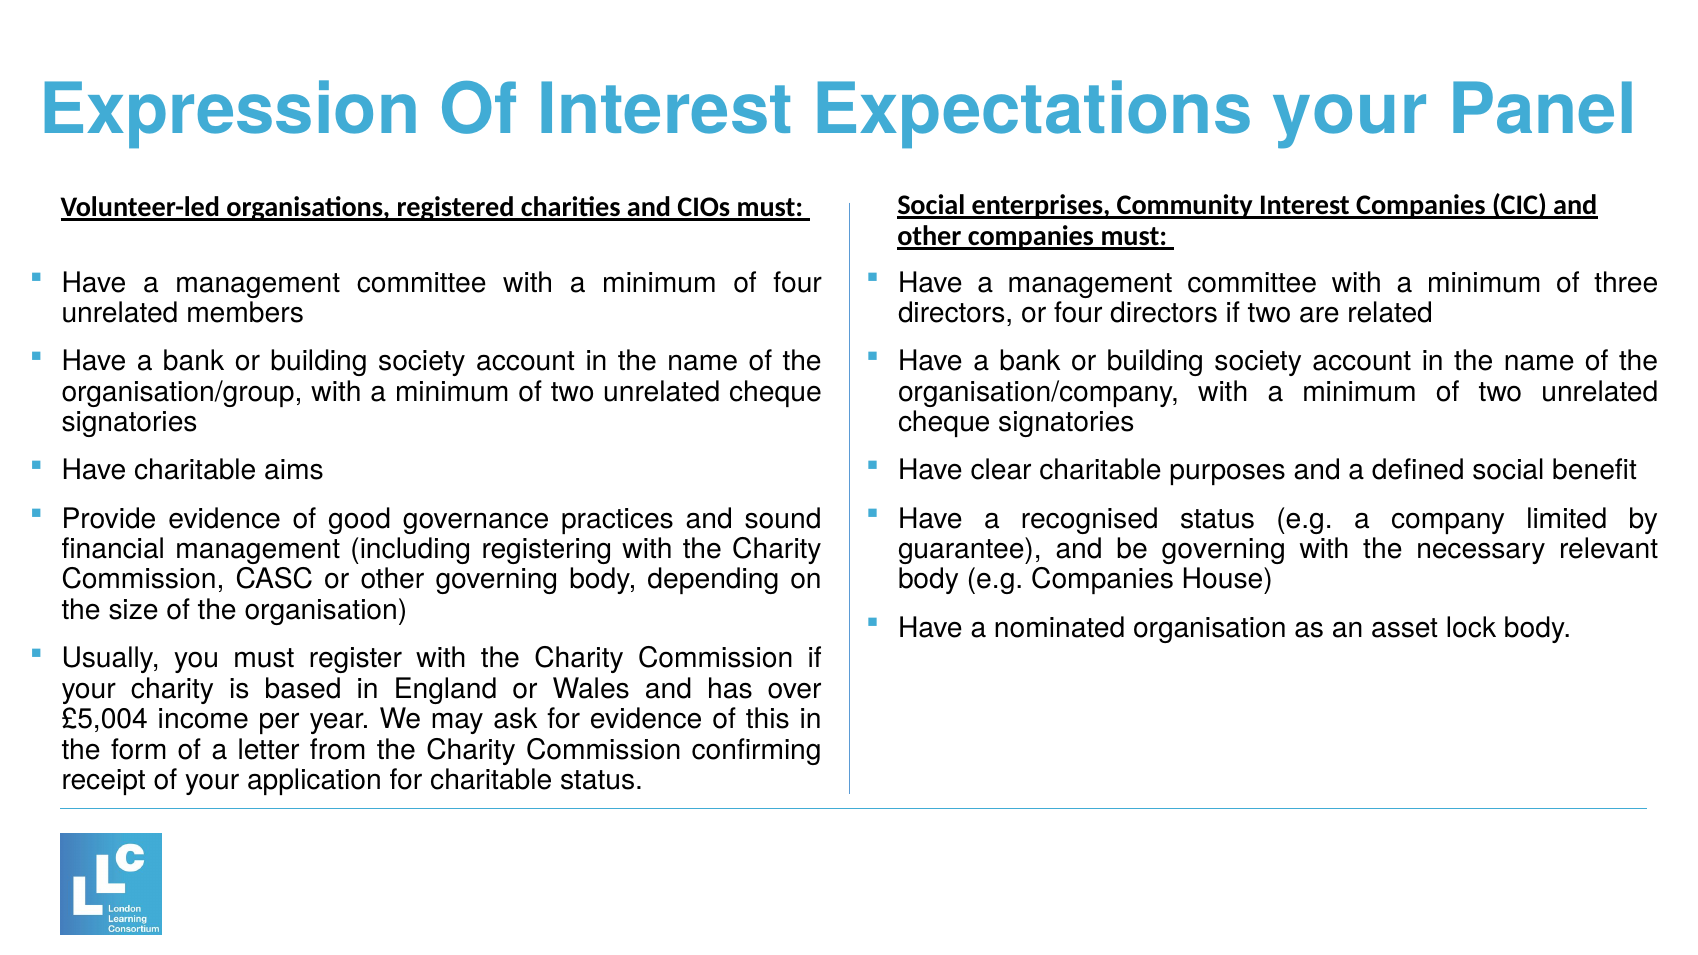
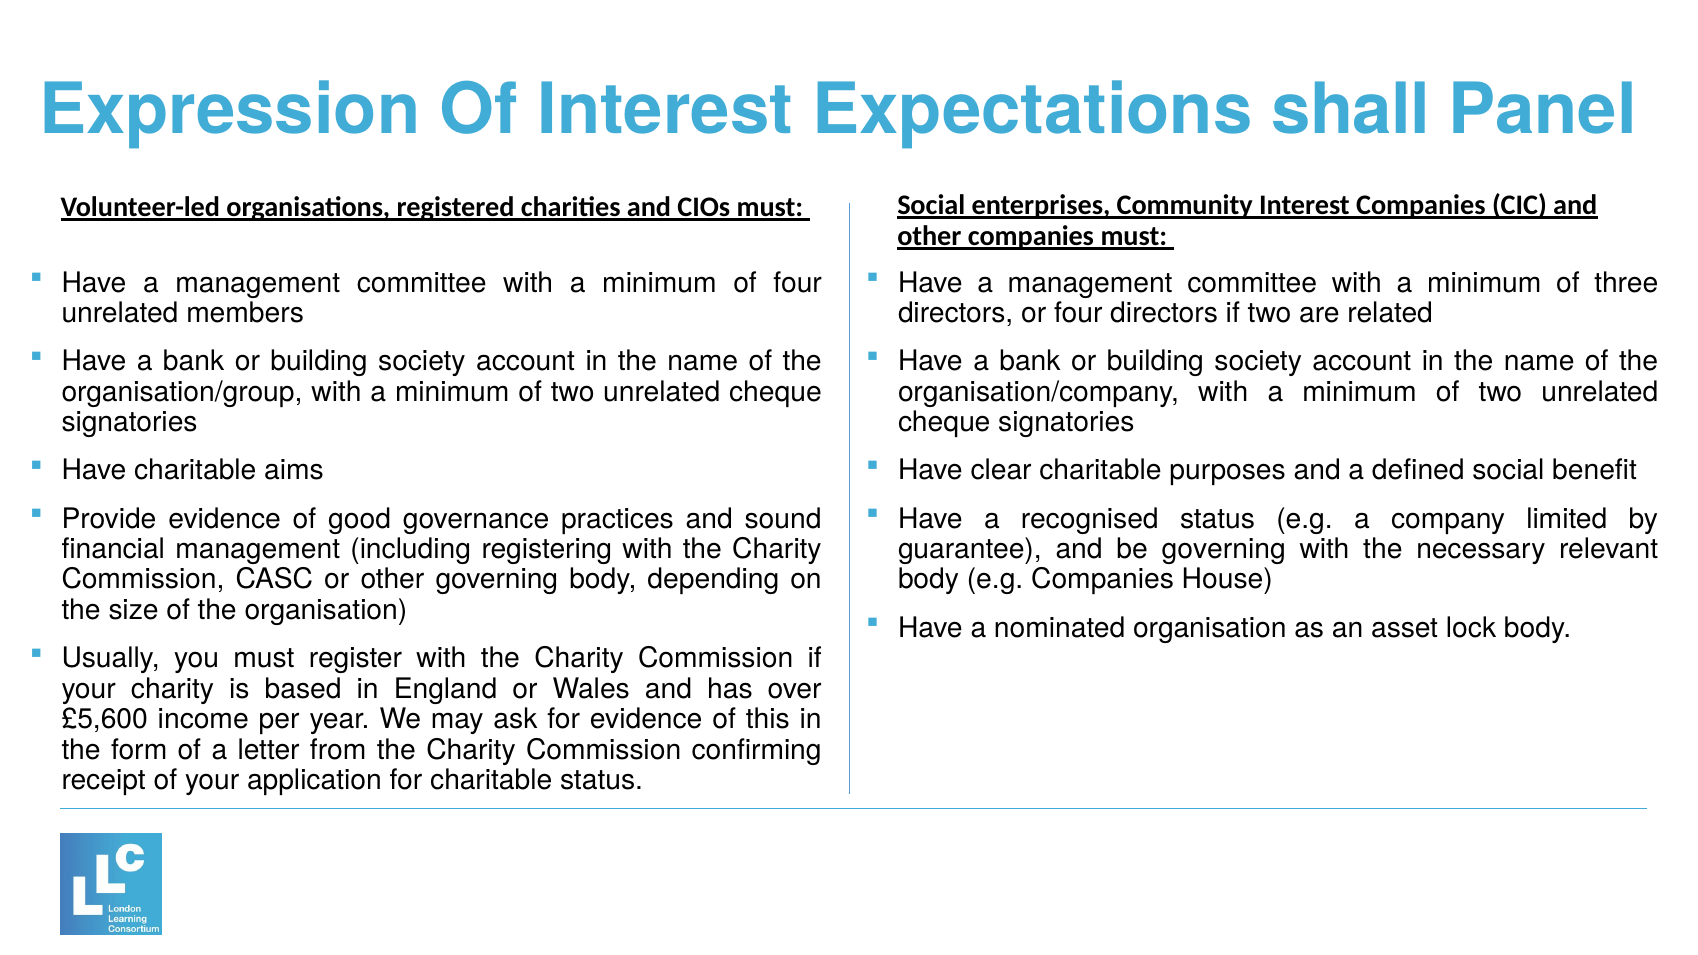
Expectations your: your -> shall
£5,004: £5,004 -> £5,600
